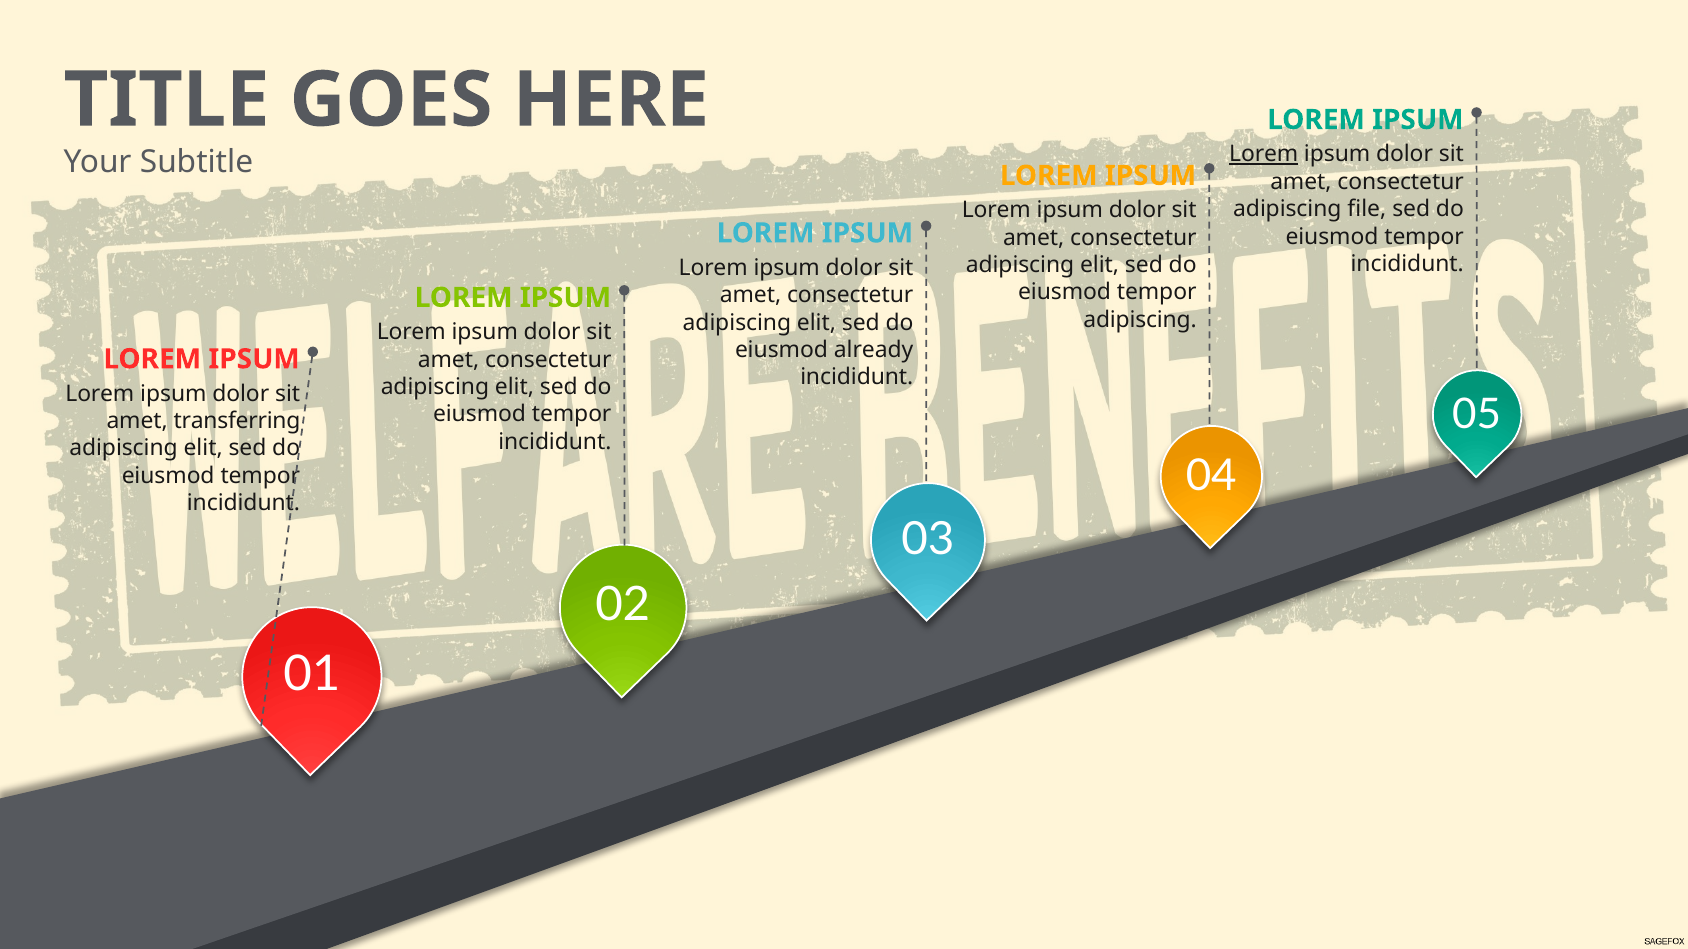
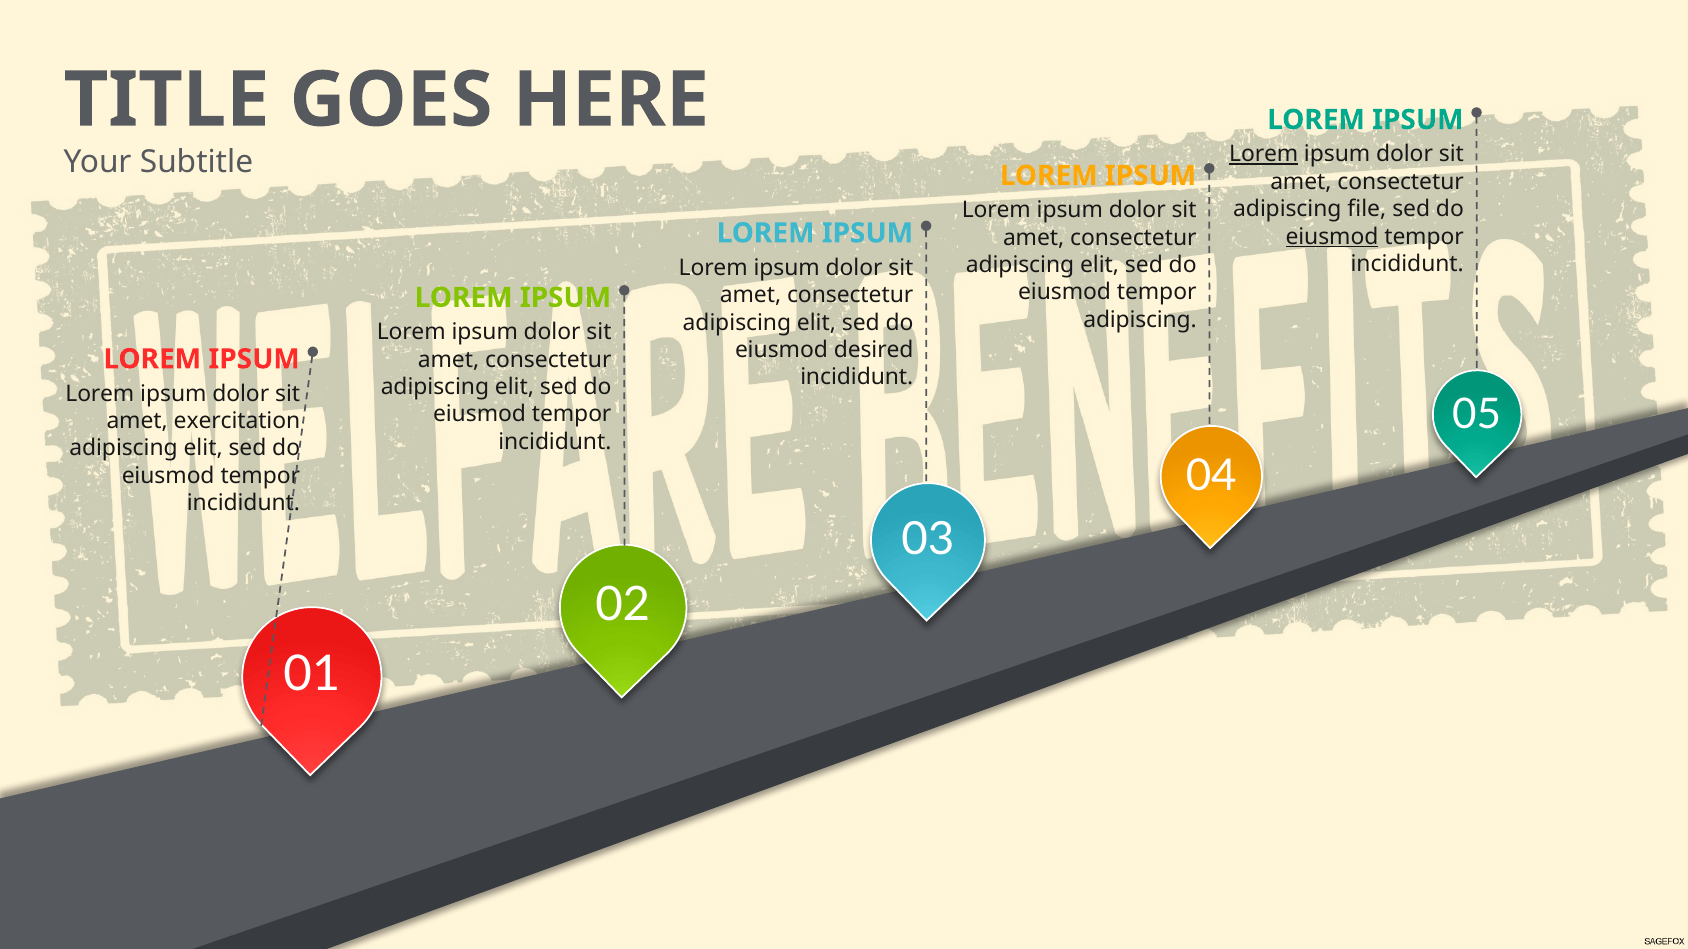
eiusmod at (1332, 237) underline: none -> present
already: already -> desired
transferring: transferring -> exercitation
